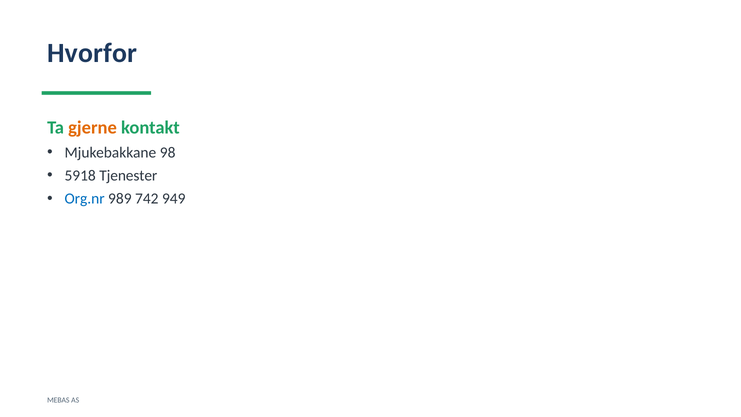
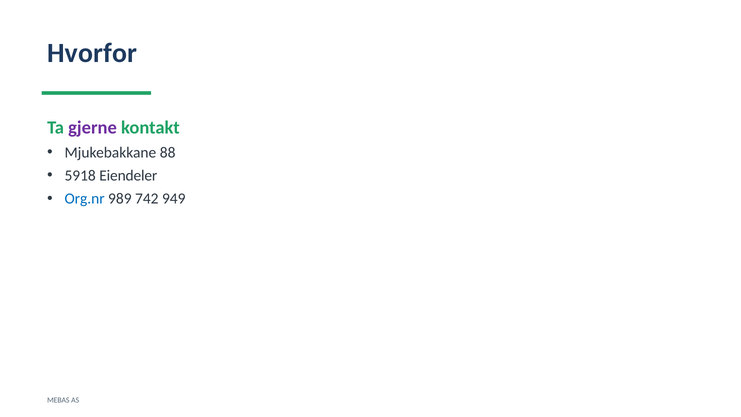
gjerne colour: orange -> purple
98: 98 -> 88
Tjenester: Tjenester -> Eiendeler
